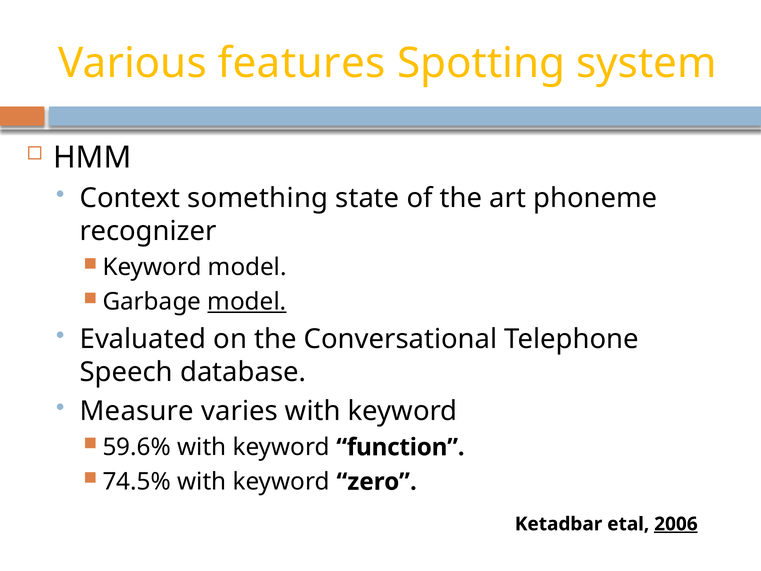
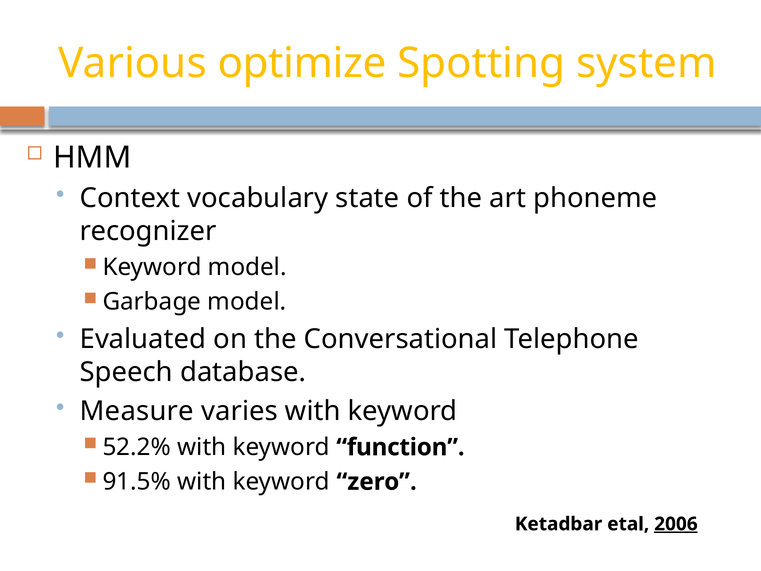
features: features -> optimize
something: something -> vocabulary
model at (247, 302) underline: present -> none
59.6%: 59.6% -> 52.2%
74.5%: 74.5% -> 91.5%
